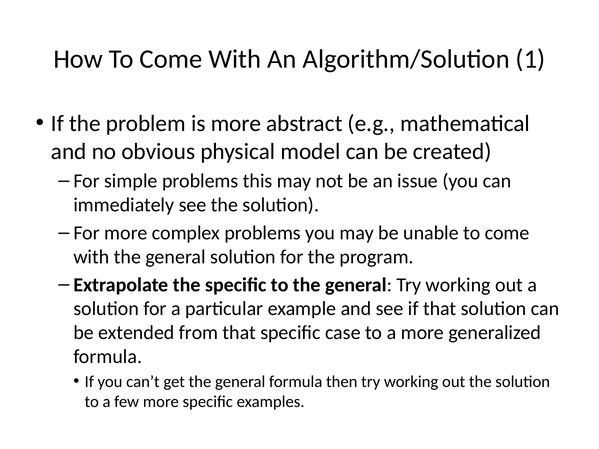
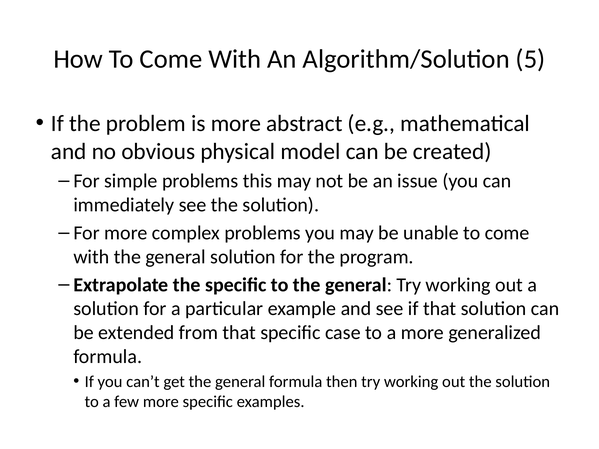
1: 1 -> 5
